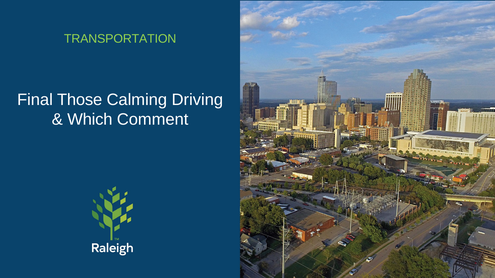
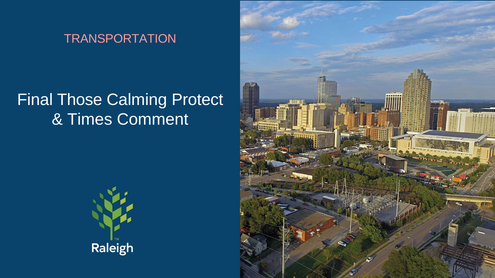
TRANSPORTATION colour: light green -> pink
Driving: Driving -> Protect
Which: Which -> Times
